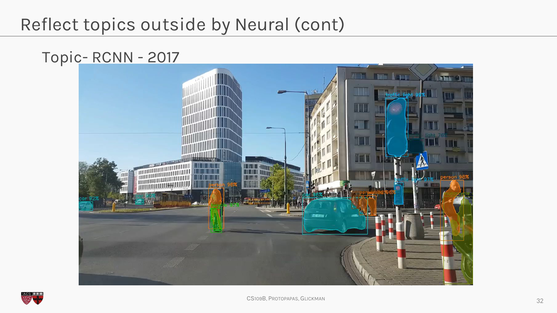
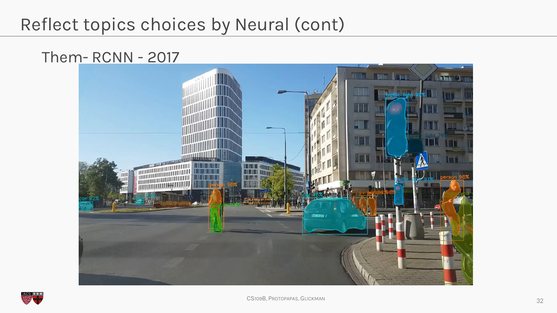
outside: outside -> choices
Topic-: Topic- -> Them-
